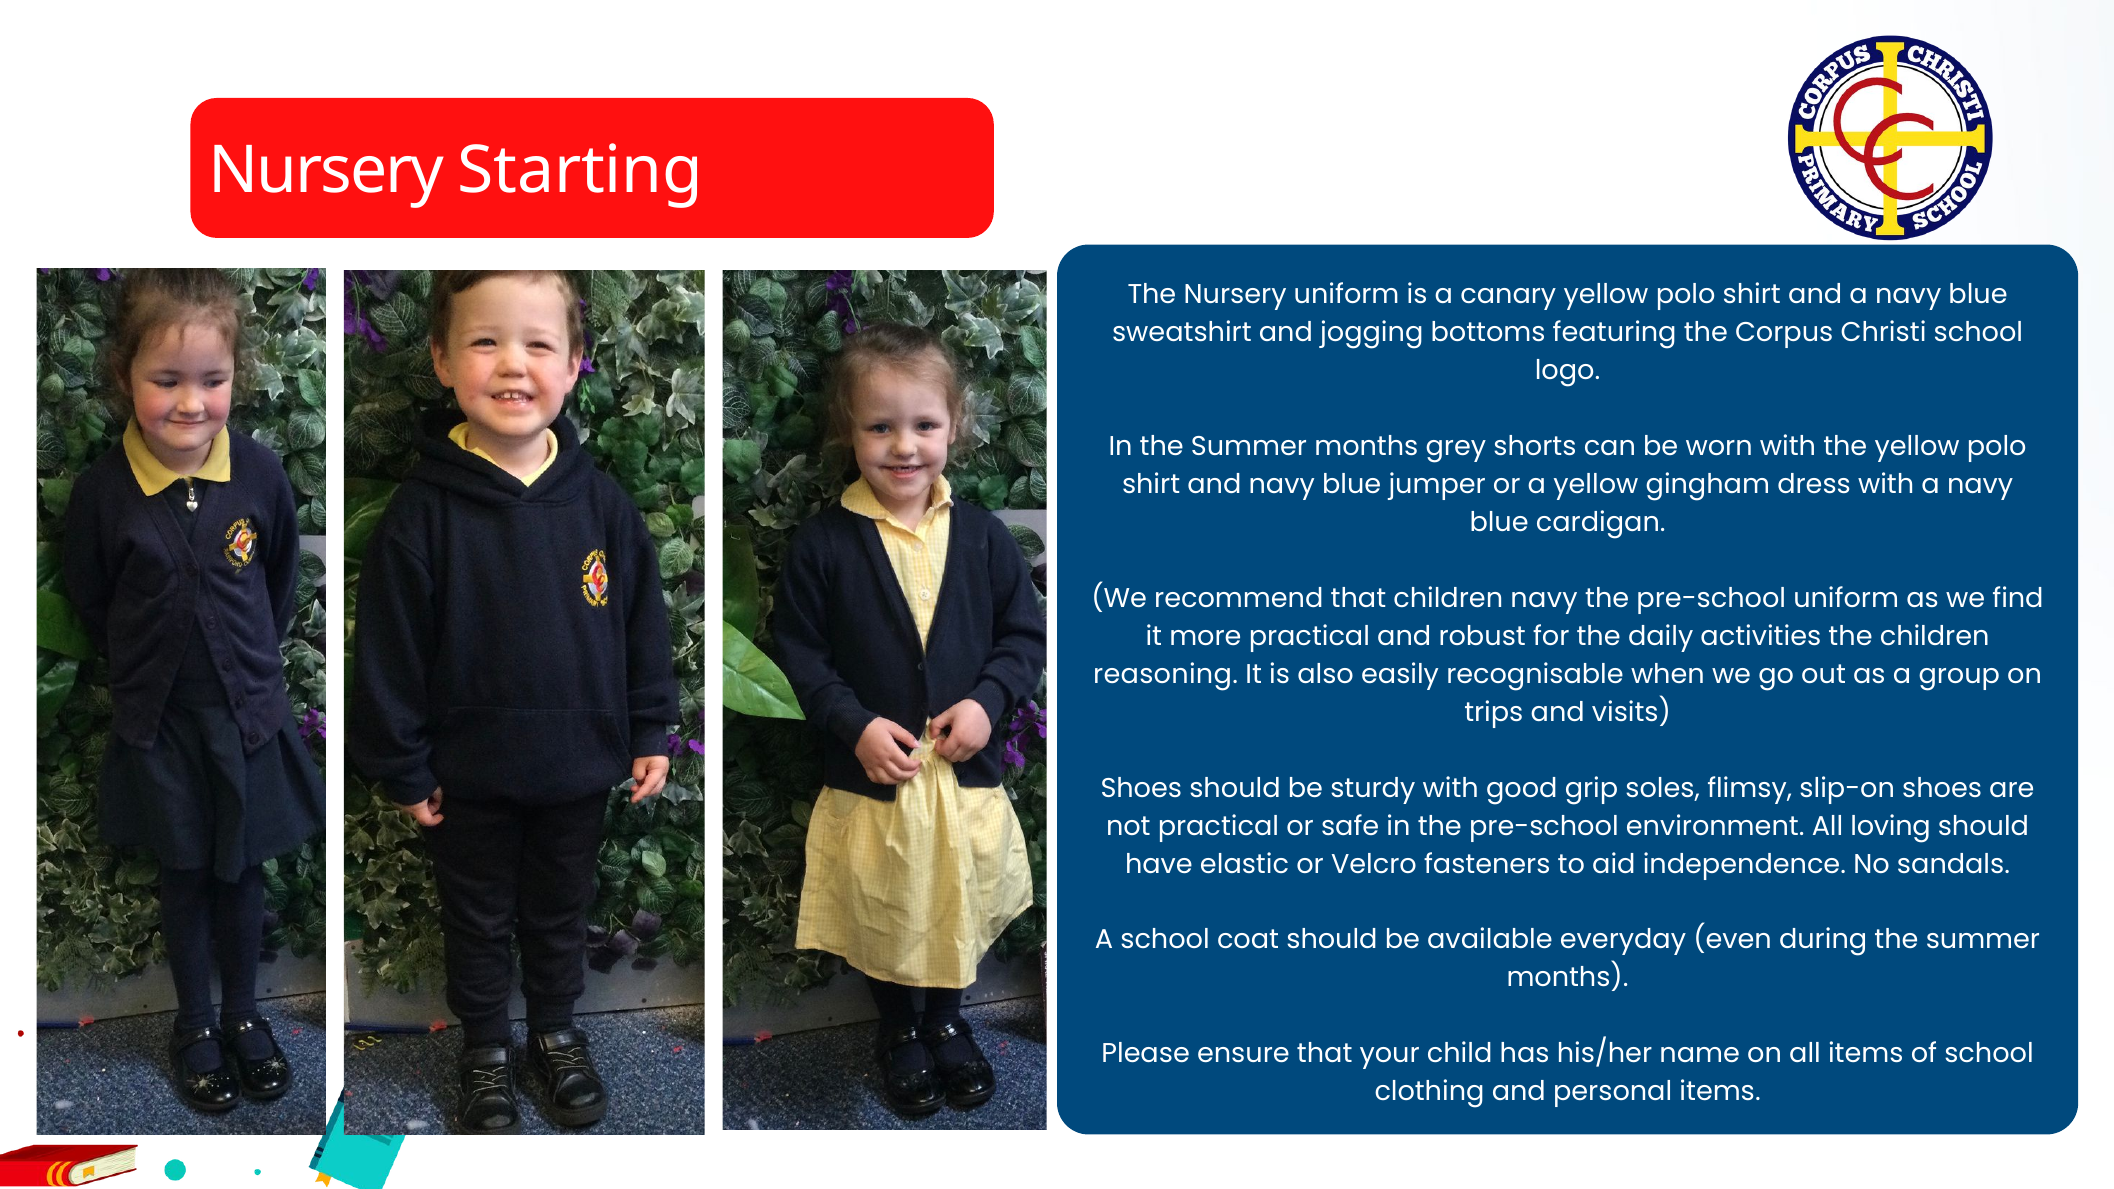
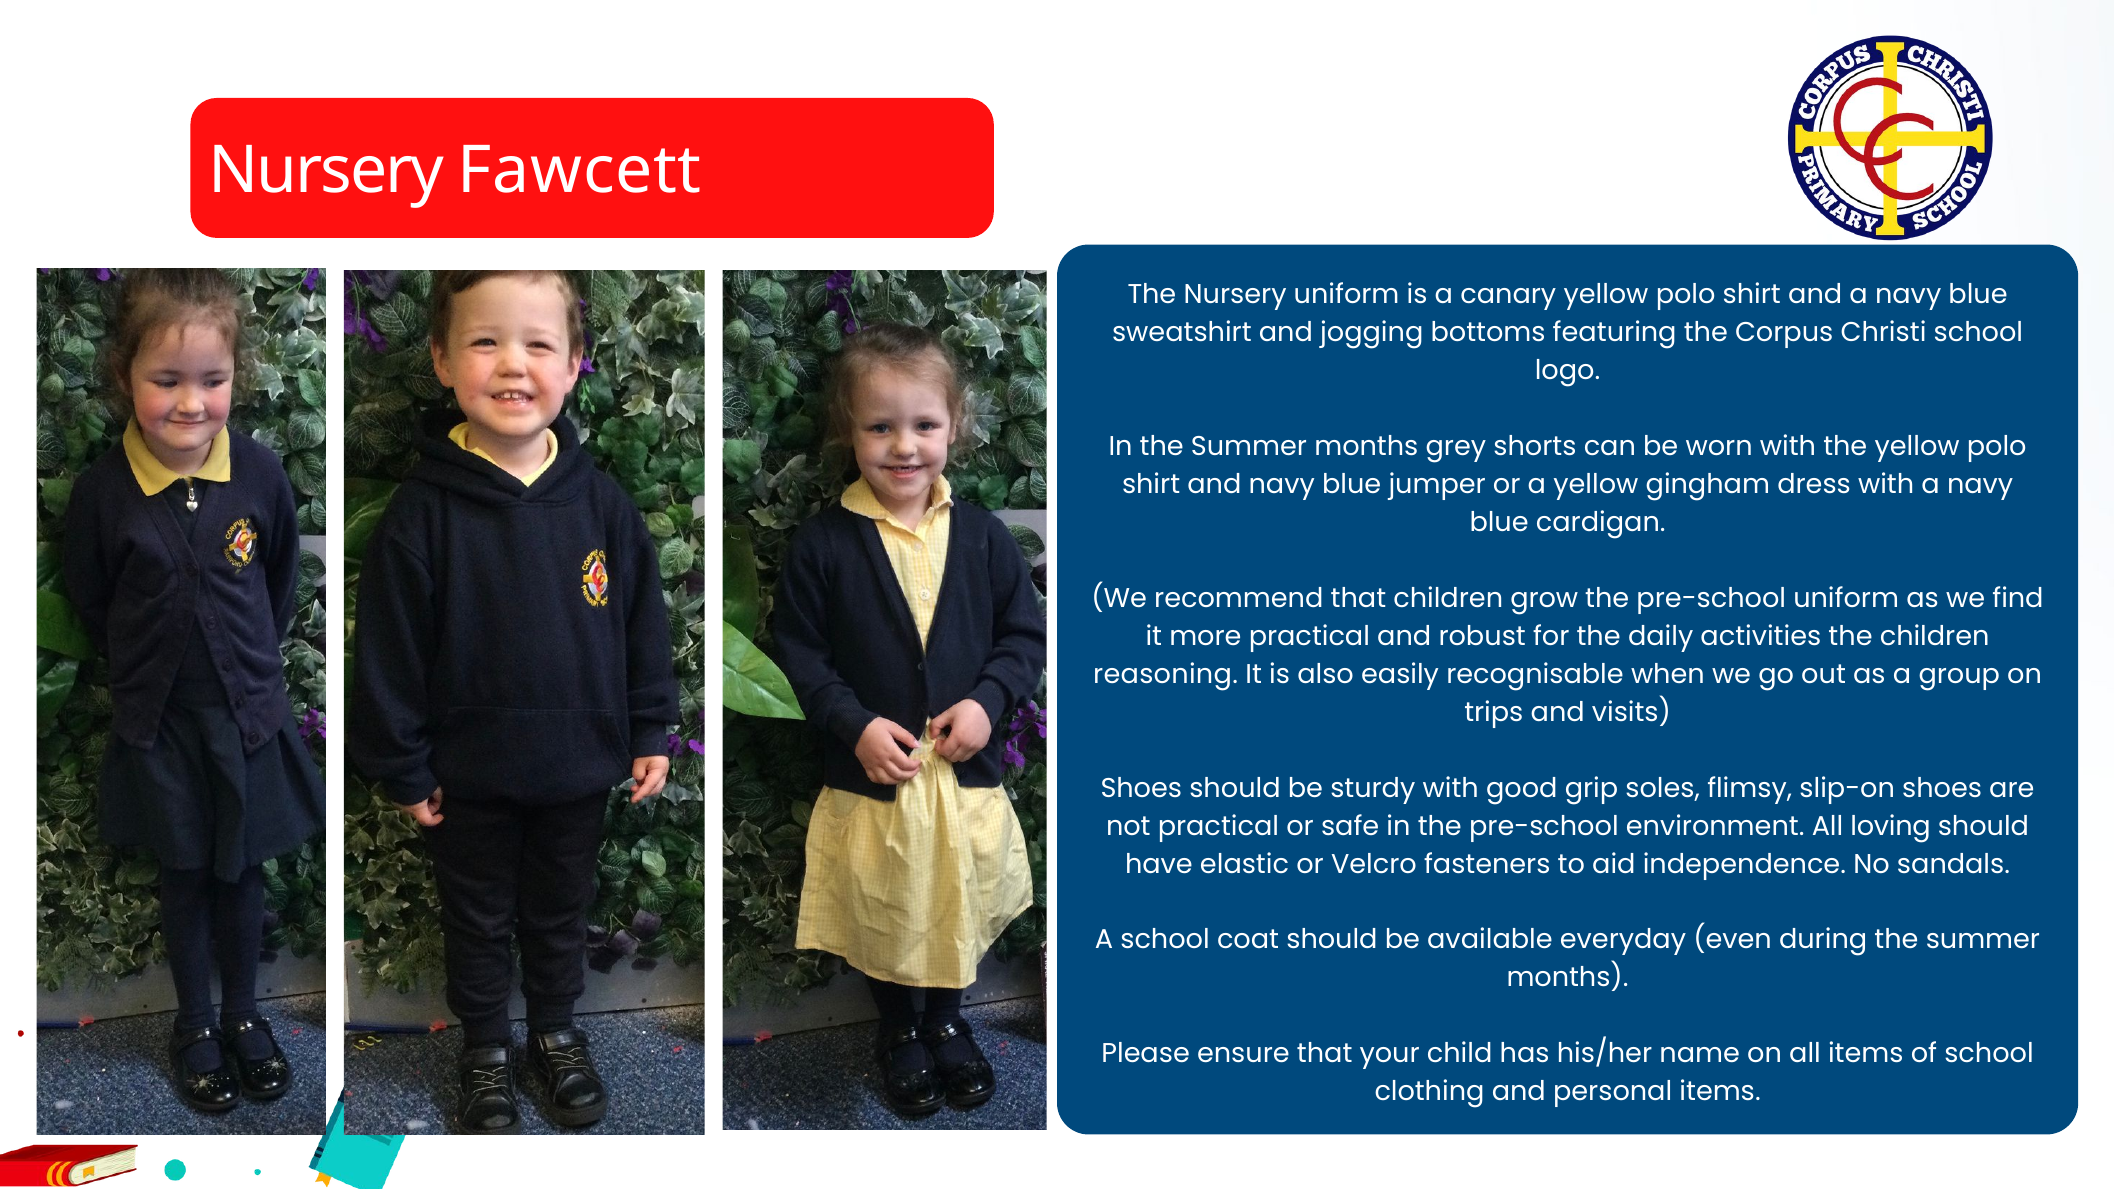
Starting: Starting -> Fawcett
children navy: navy -> grow
